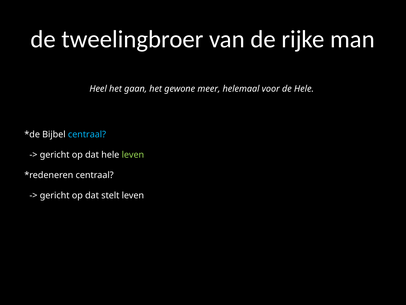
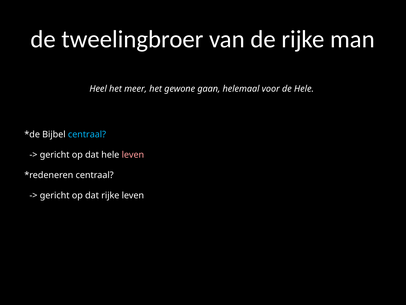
gaan: gaan -> meer
meer: meer -> gaan
leven at (133, 155) colour: light green -> pink
dat stelt: stelt -> rijke
